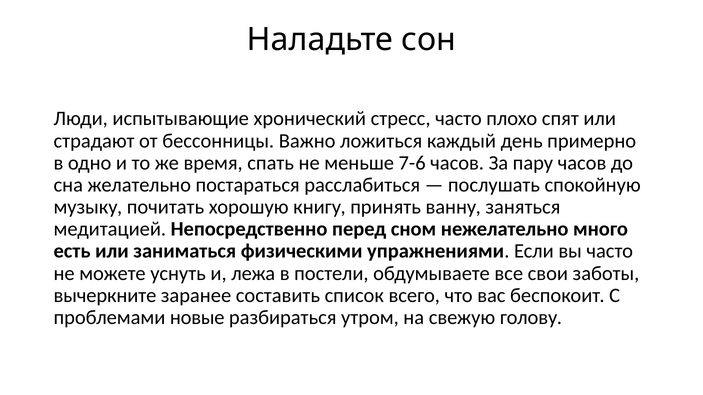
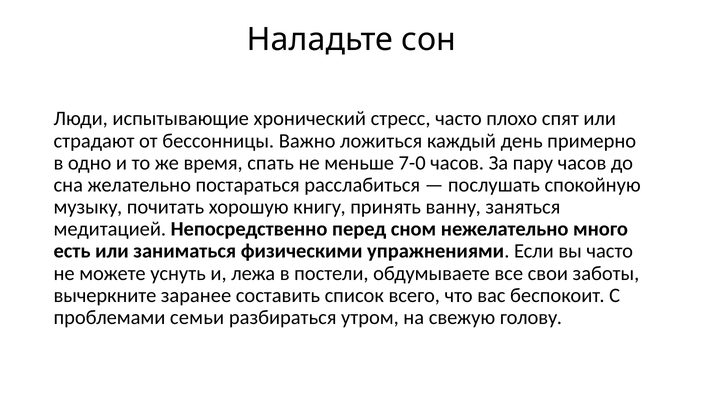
7-6: 7-6 -> 7-0
новые: новые -> семьи
